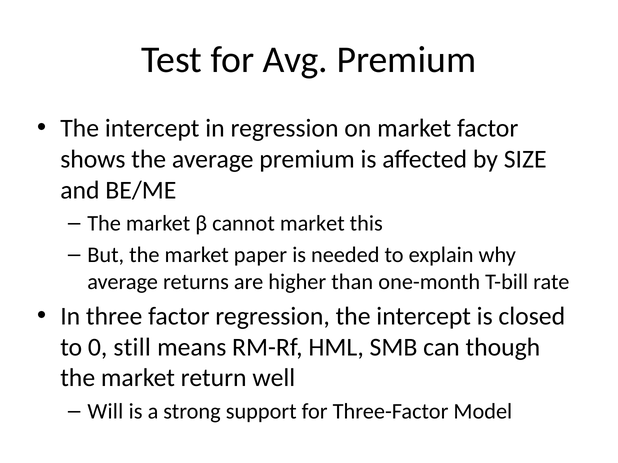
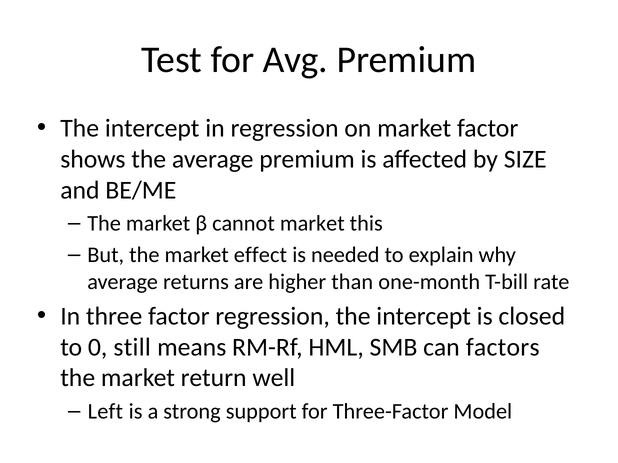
paper: paper -> effect
though: though -> factors
Will: Will -> Left
